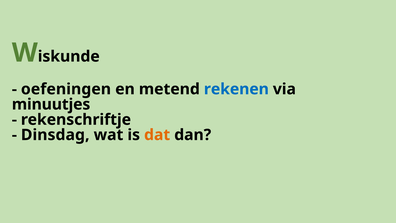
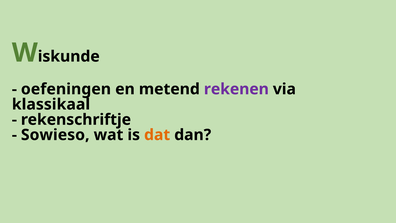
rekenen colour: blue -> purple
minuutjes: minuutjes -> klassikaal
Dinsdag: Dinsdag -> Sowieso
